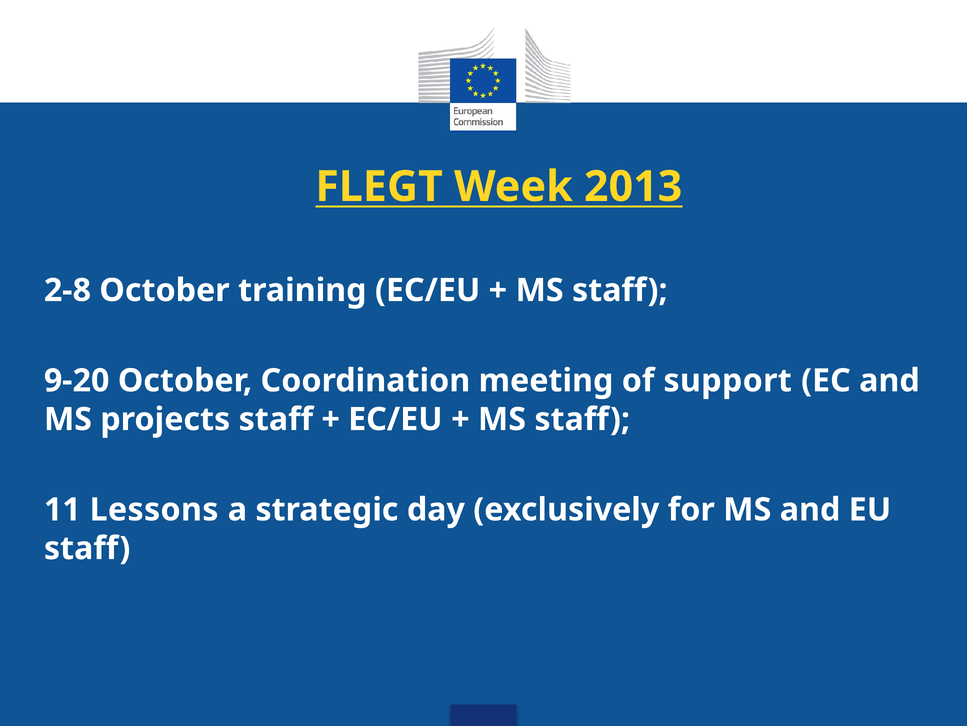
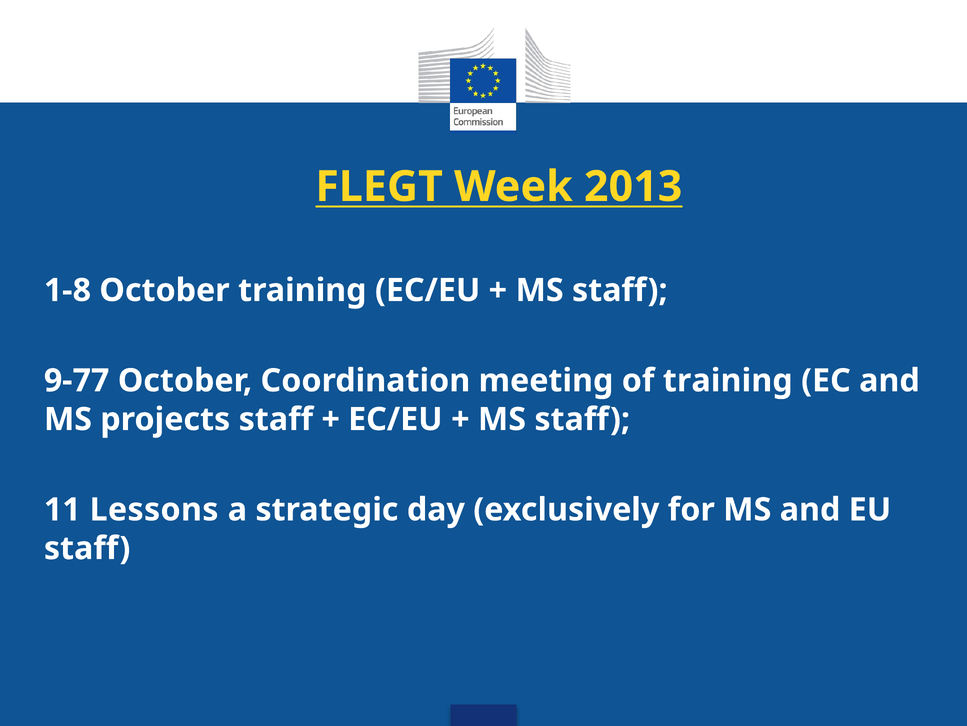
2-8: 2-8 -> 1-8
9-20: 9-20 -> 9-77
of support: support -> training
